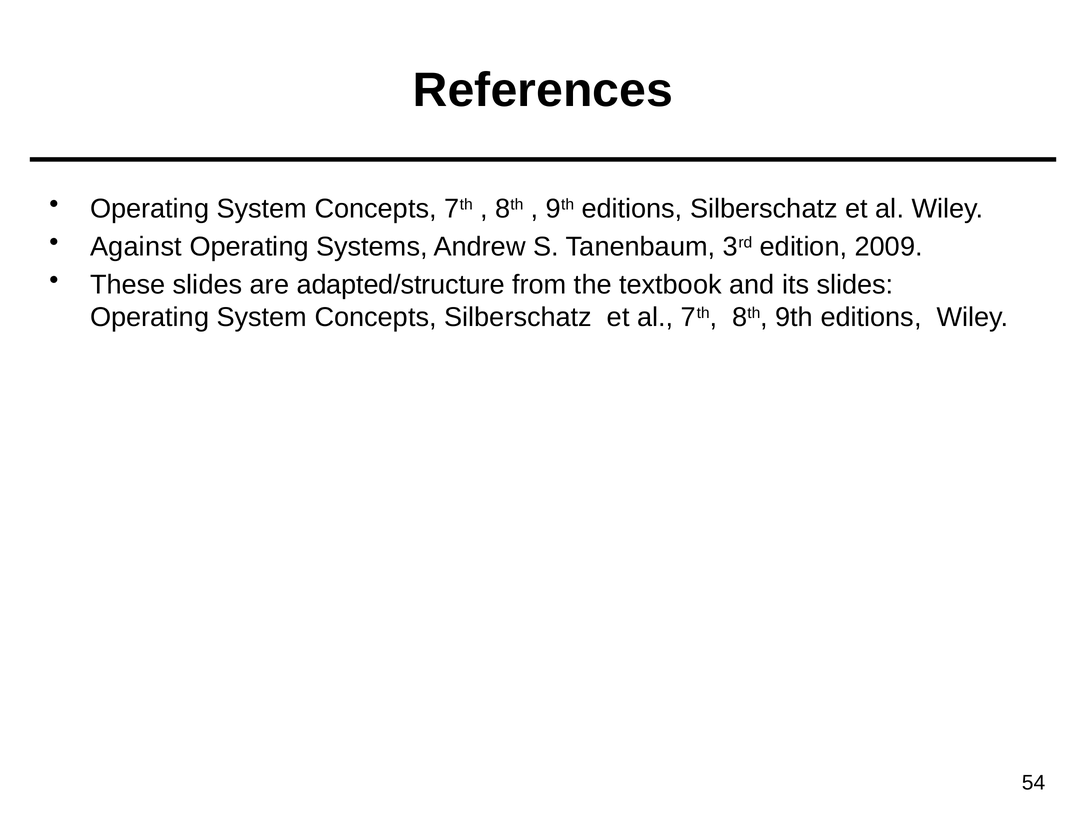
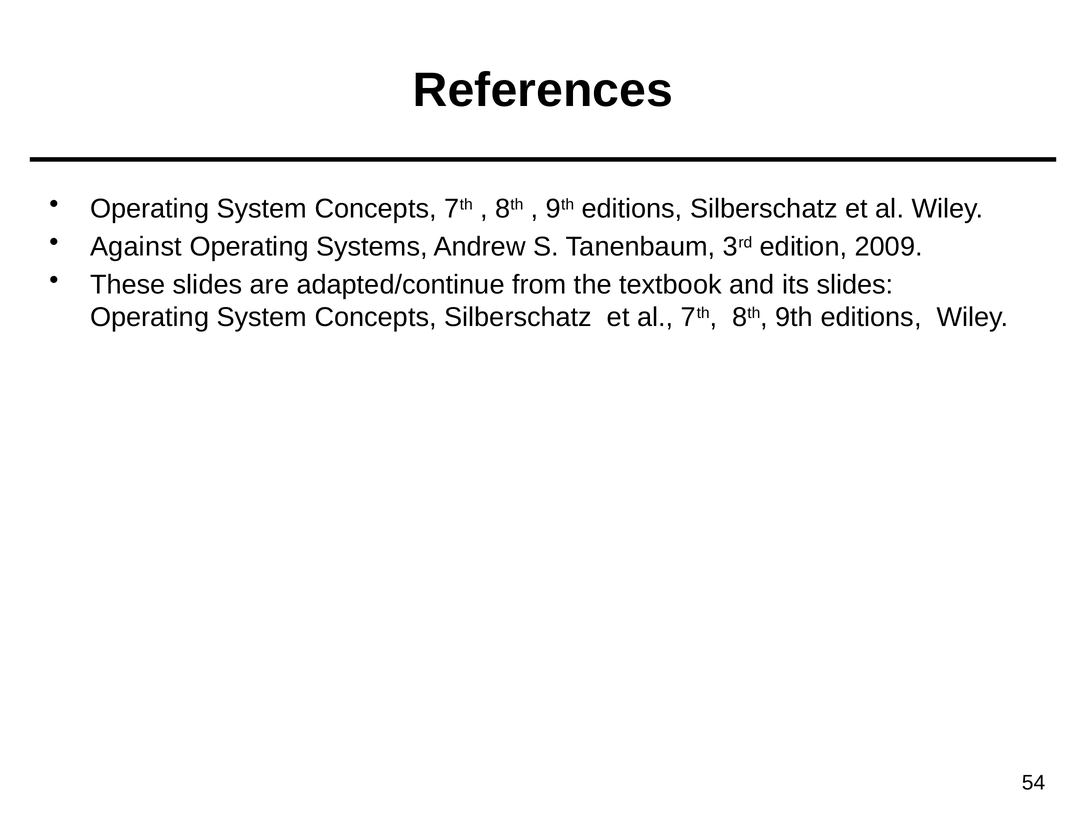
adapted/structure: adapted/structure -> adapted/continue
